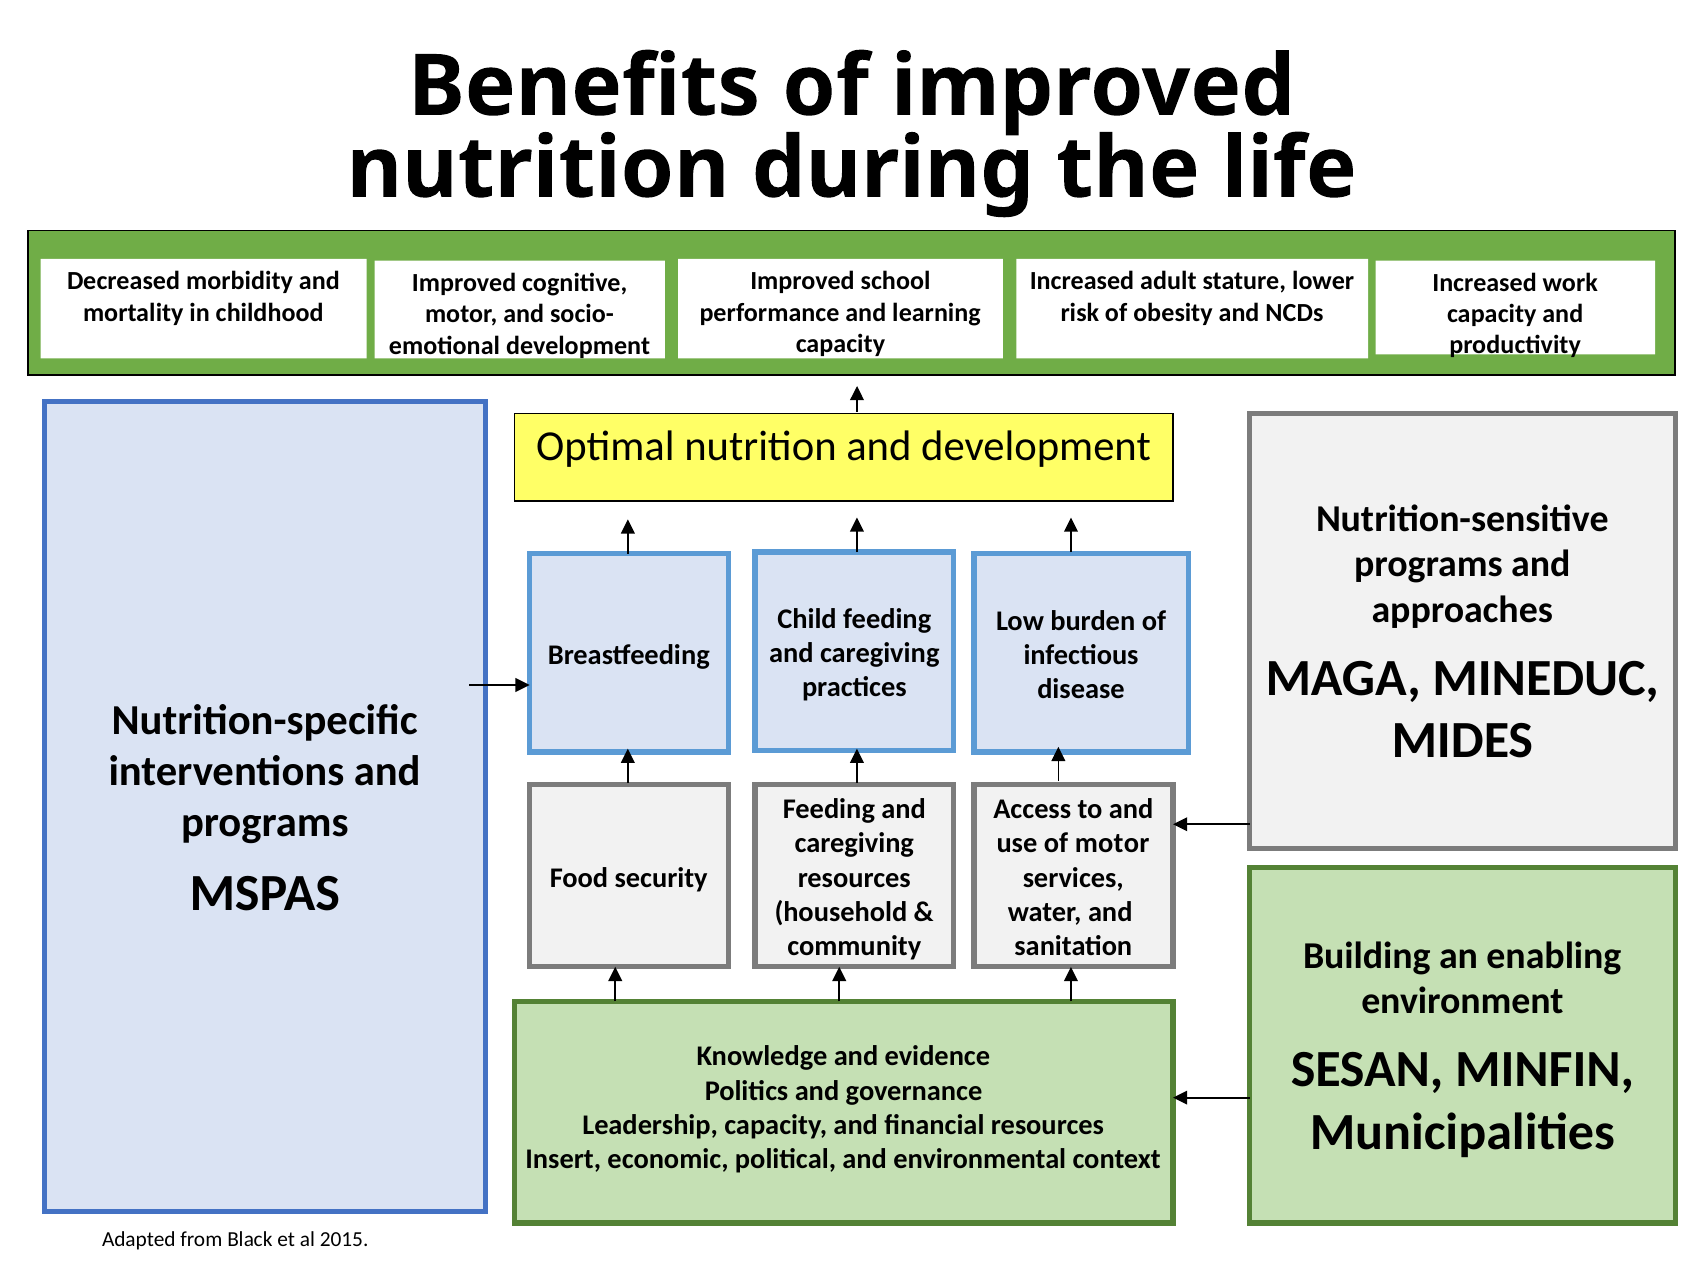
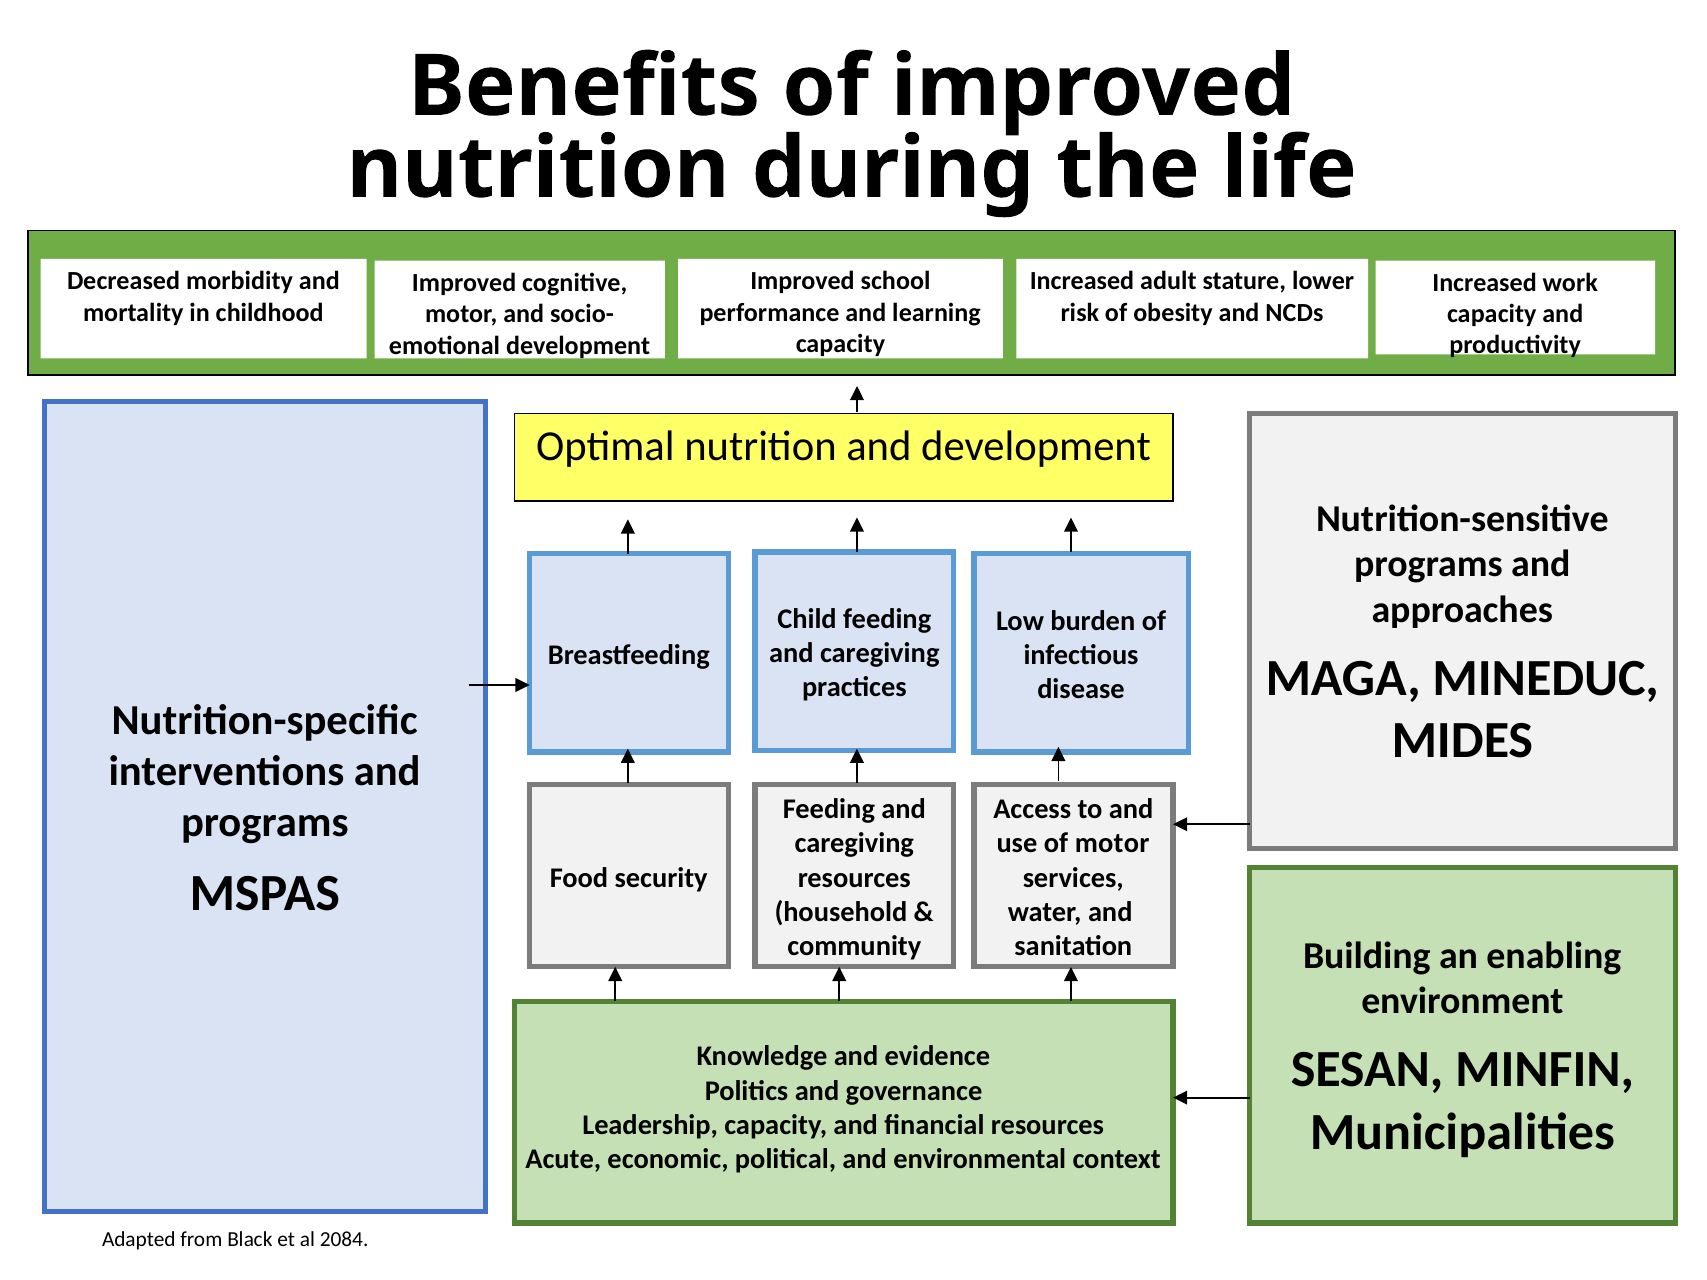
Insert: Insert -> Acute
2015: 2015 -> 2084
